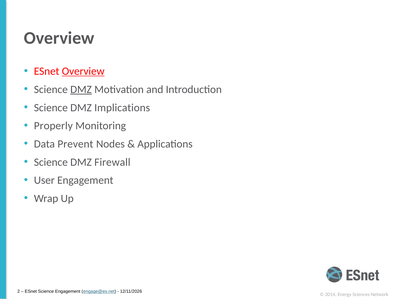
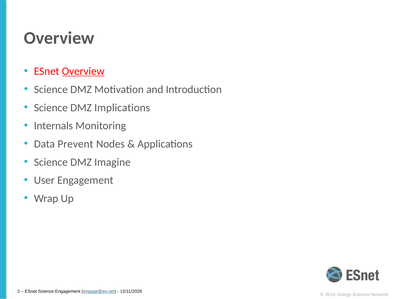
DMZ at (81, 89) underline: present -> none
Properly: Properly -> Internals
Firewall: Firewall -> Imagine
